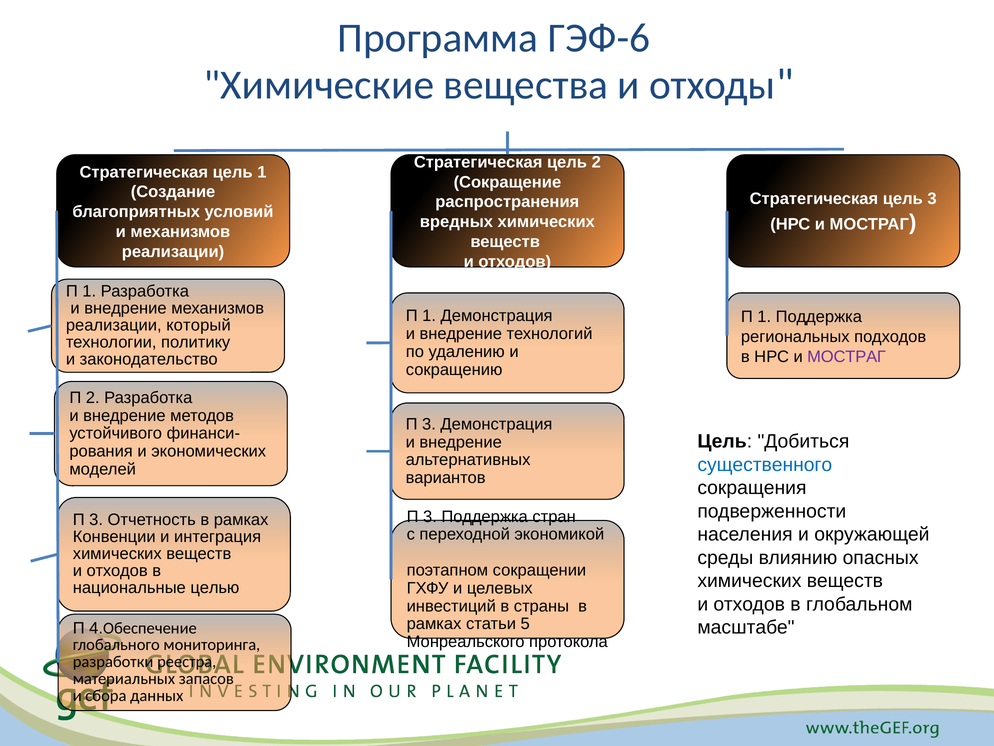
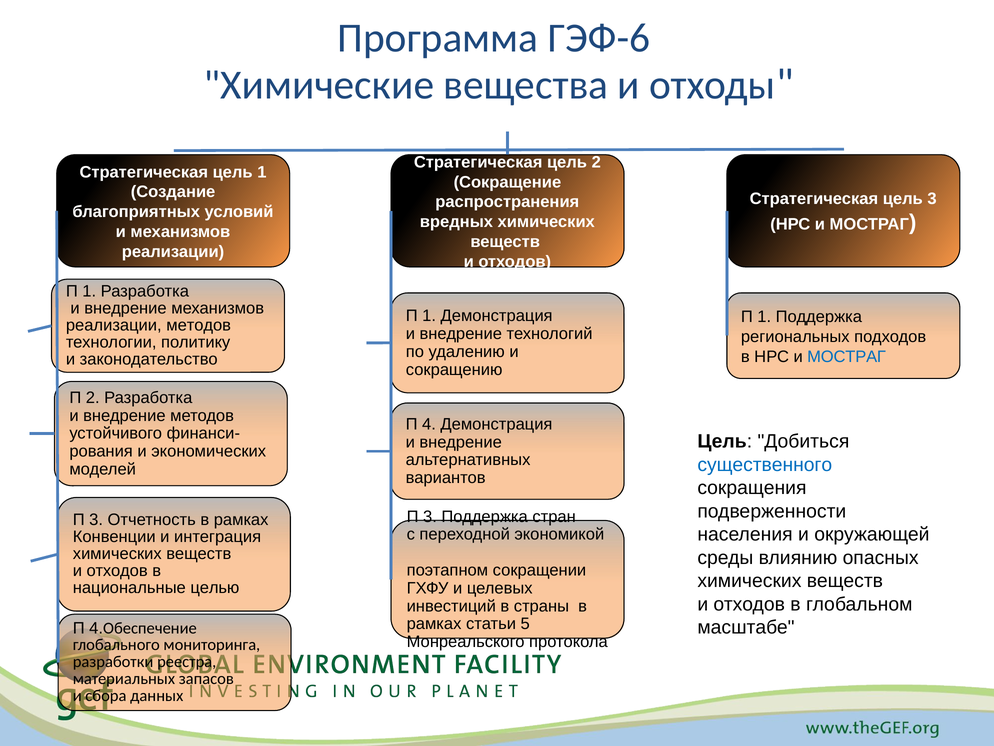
реализации который: который -> методов
МОСТРАГ at (847, 356) colour: purple -> blue
3 at (429, 424): 3 -> 4
